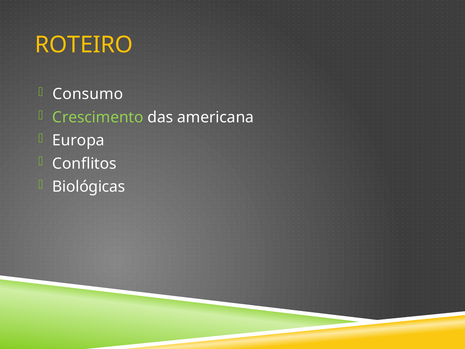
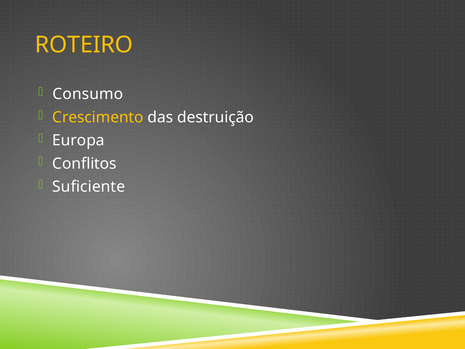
Crescimento colour: light green -> yellow
americana: americana -> destruição
Biológicas: Biológicas -> Suficiente
